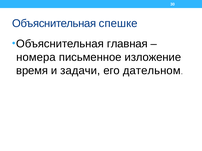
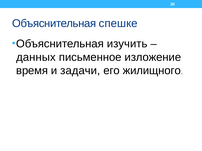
главная: главная -> изучить
номера: номера -> данных
дательном: дательном -> жилищного
